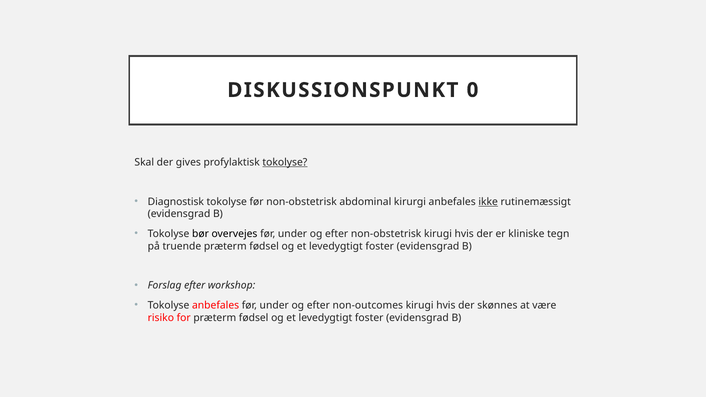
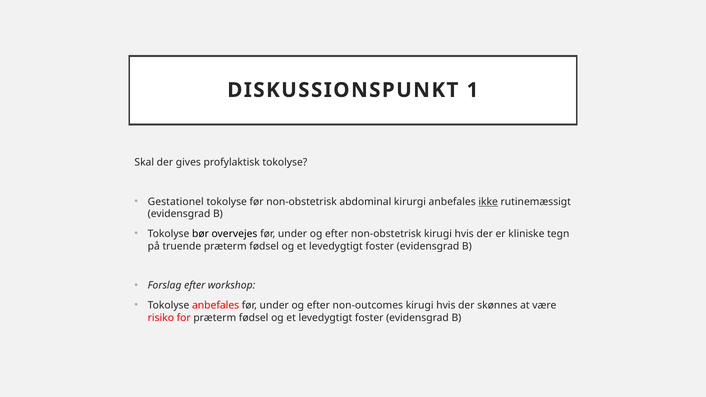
0: 0 -> 1
tokolyse at (285, 162) underline: present -> none
Diagnostisk: Diagnostisk -> Gestationel
